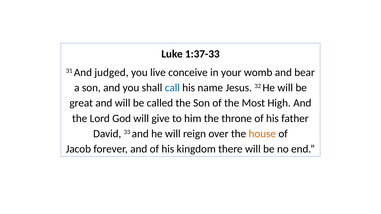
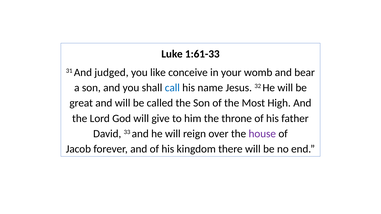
1:37-33: 1:37-33 -> 1:61-33
live: live -> like
house colour: orange -> purple
